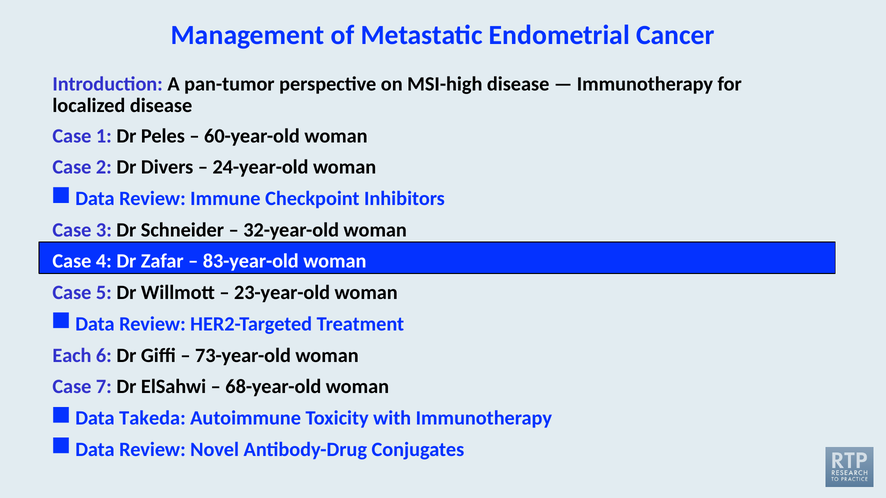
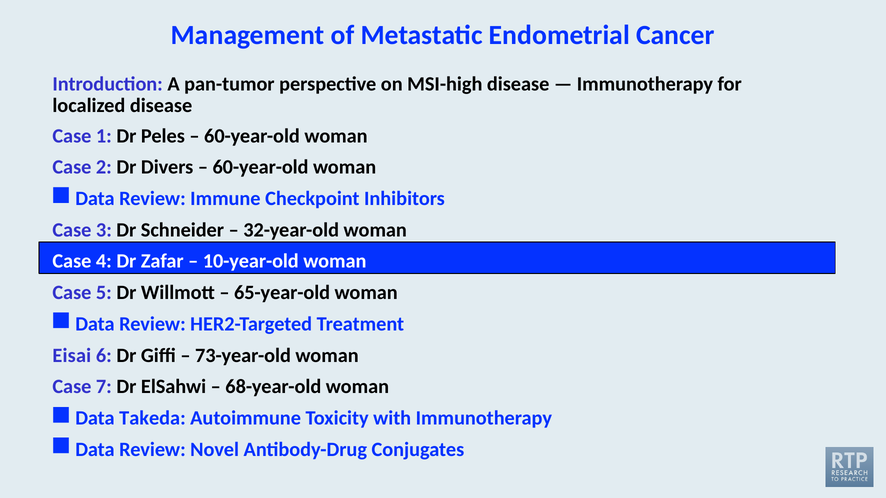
24-year-old at (261, 167): 24-year-old -> 60-year-old
83-year-old: 83-year-old -> 10-year-old
23-year-old: 23-year-old -> 65-year-old
Each: Each -> Eisai
